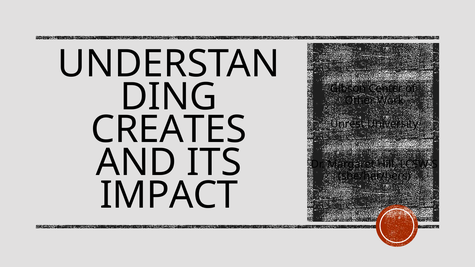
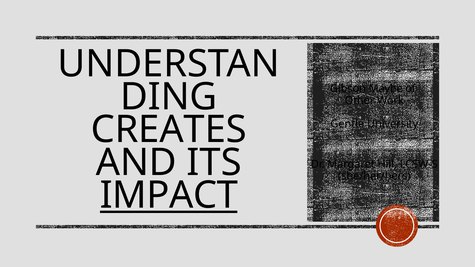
Center: Center -> Maybe
Unrest: Unrest -> Gentle
IMPACT underline: none -> present
